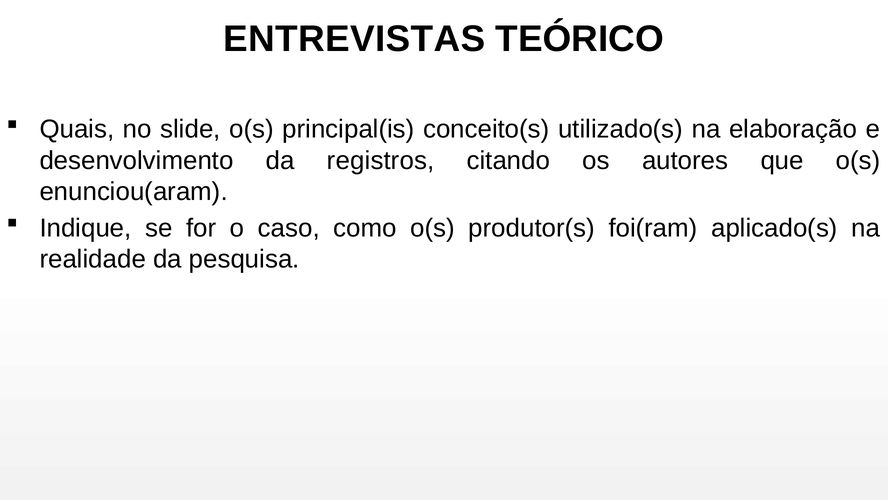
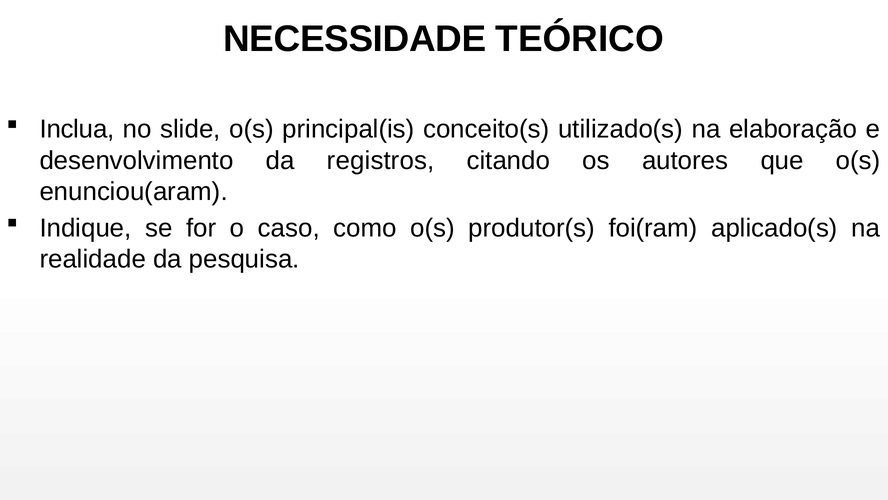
ENTREVISTAS: ENTREVISTAS -> NECESSIDADE
Quais: Quais -> Inclua
